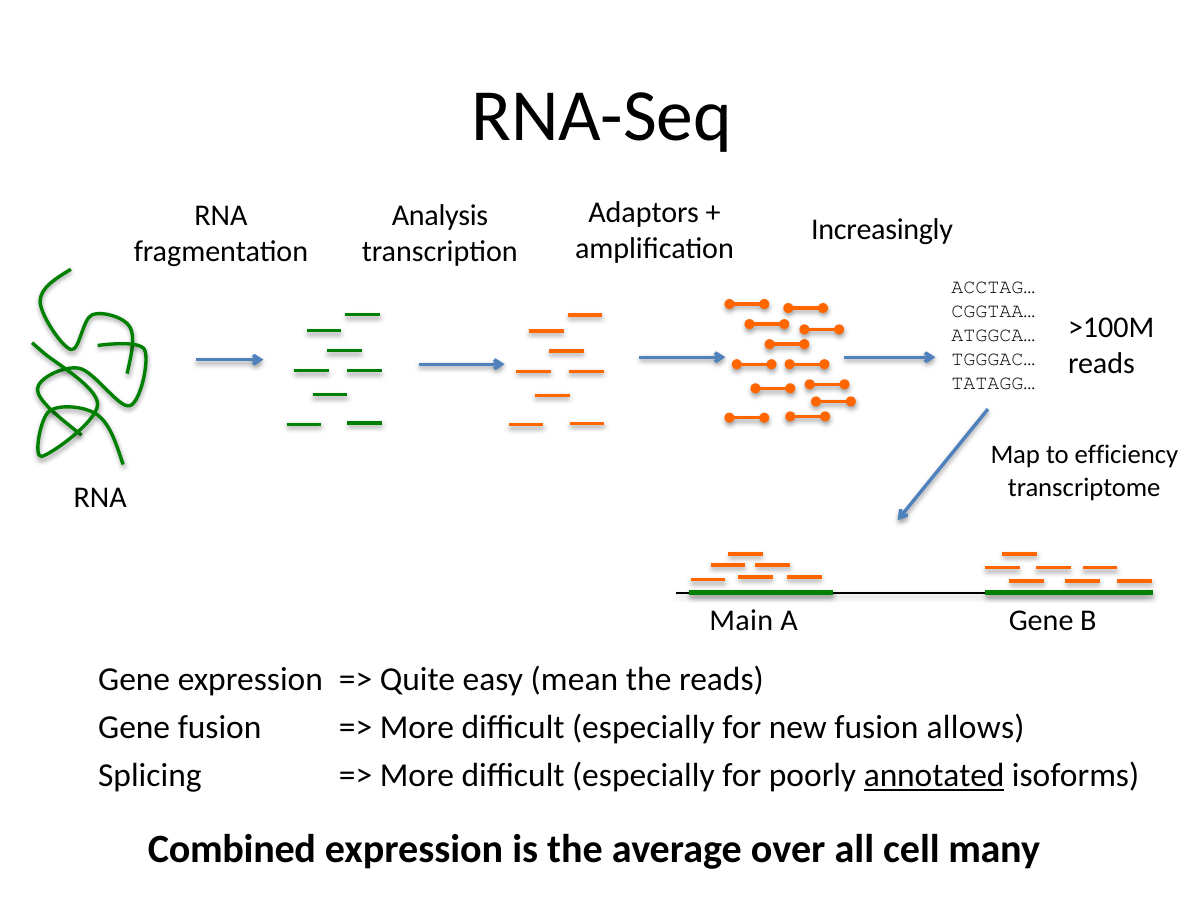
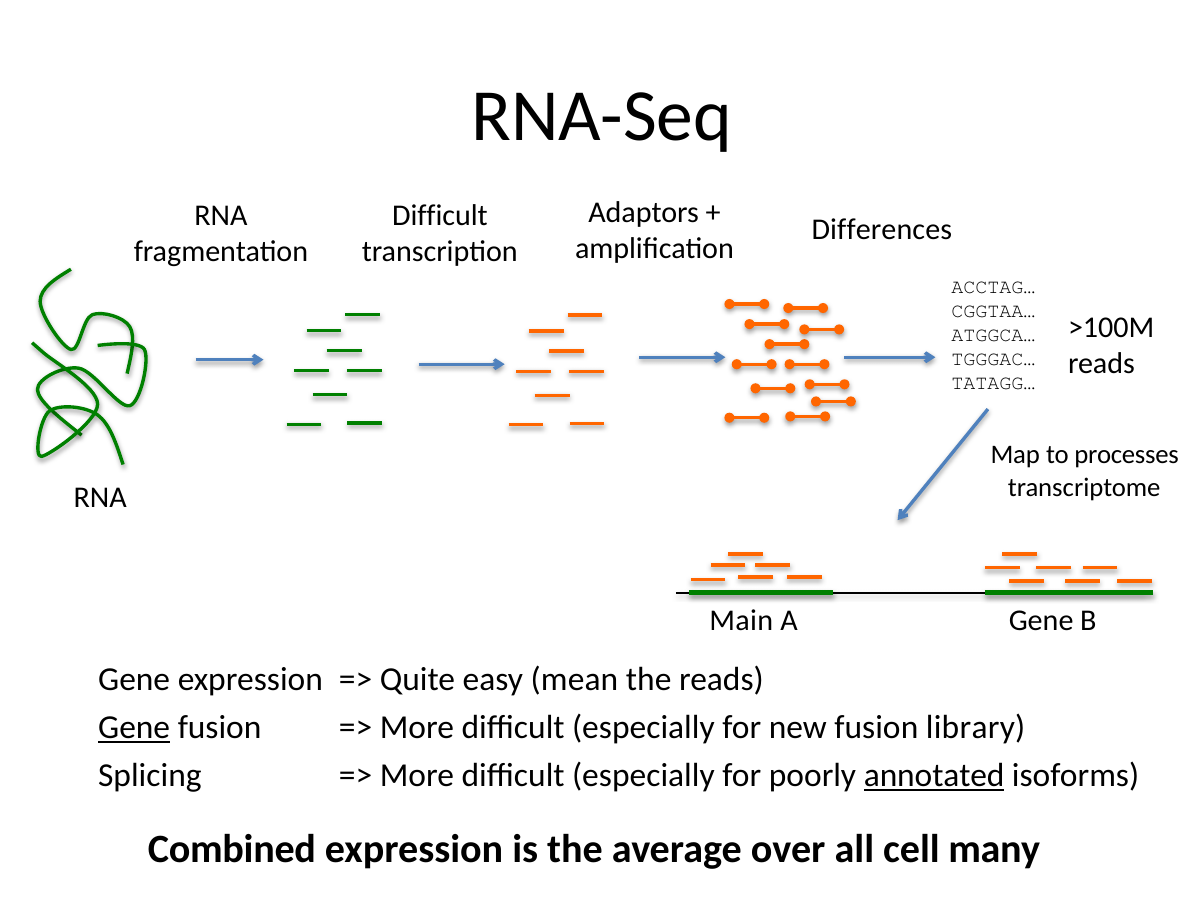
Analysis at (440, 215): Analysis -> Difficult
Increasingly: Increasingly -> Differences
efficiency: efficiency -> processes
Gene at (134, 727) underline: none -> present
allows: allows -> library
